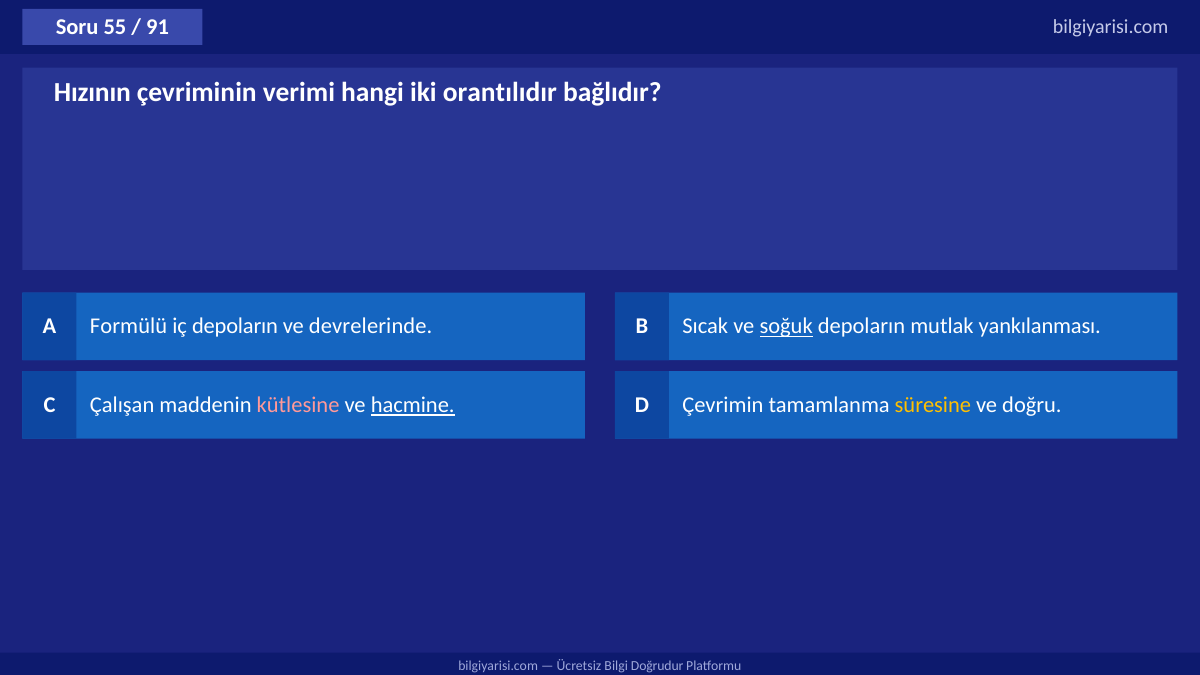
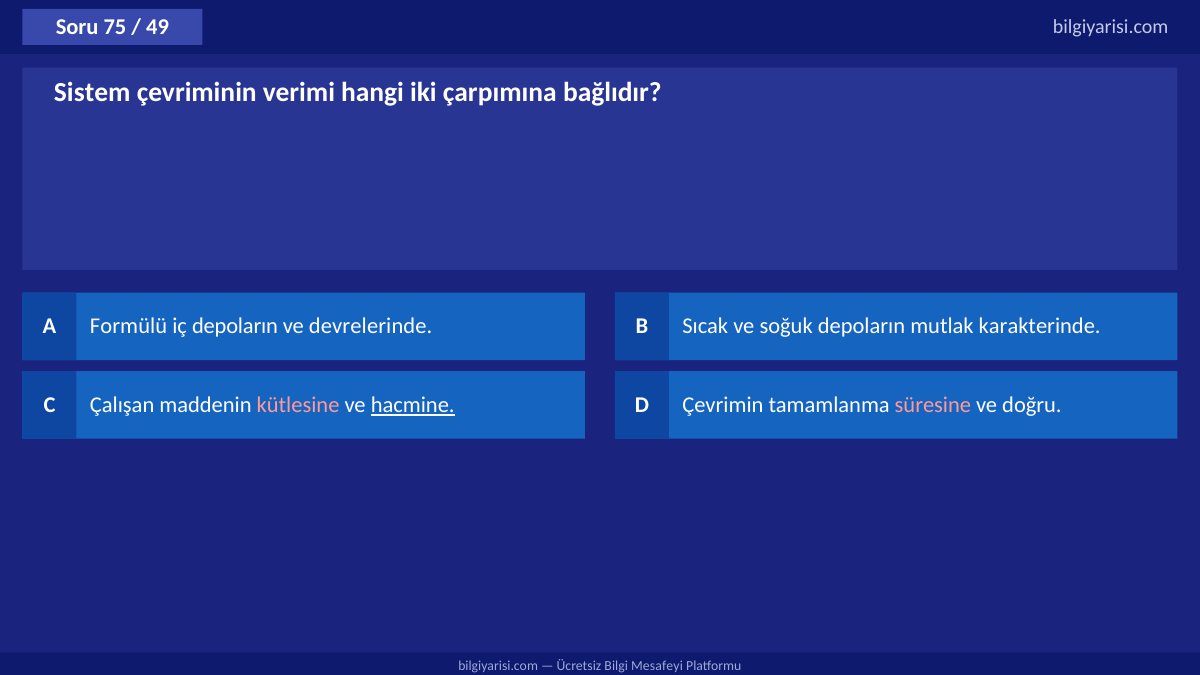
55: 55 -> 75
91: 91 -> 49
Hızının: Hızının -> Sistem
orantılıdır: orantılıdır -> çarpımına
soğuk underline: present -> none
yankılanması: yankılanması -> karakterinde
süresine colour: yellow -> pink
Doğrudur: Doğrudur -> Mesafeyi
